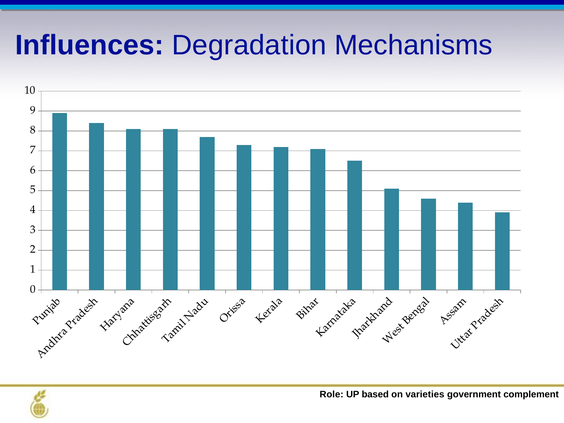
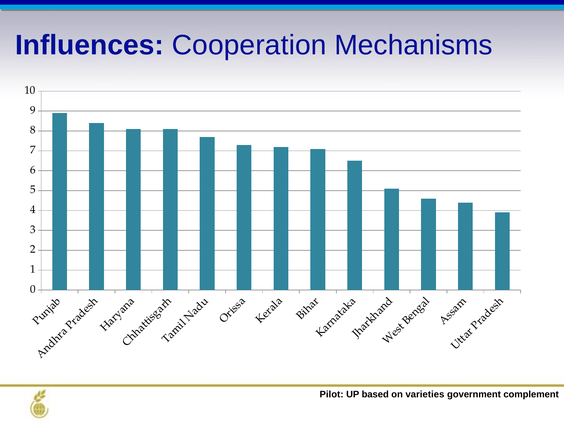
Degradation: Degradation -> Cooperation
Role: Role -> Pilot
